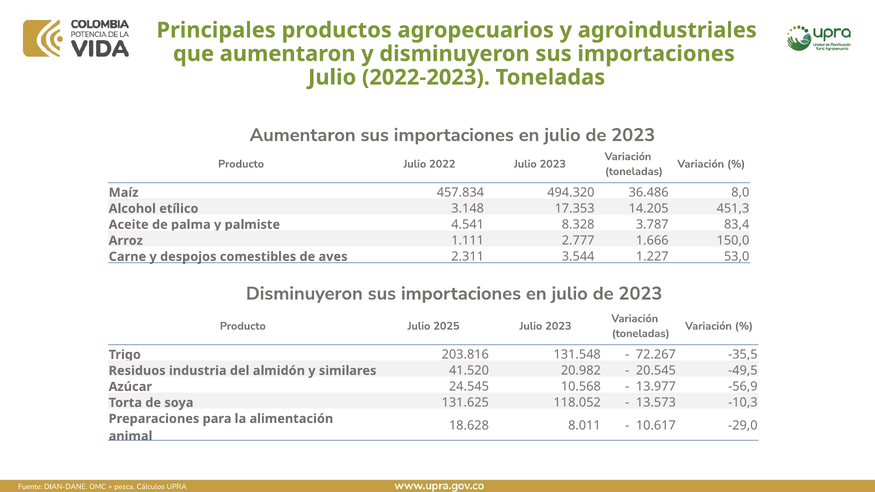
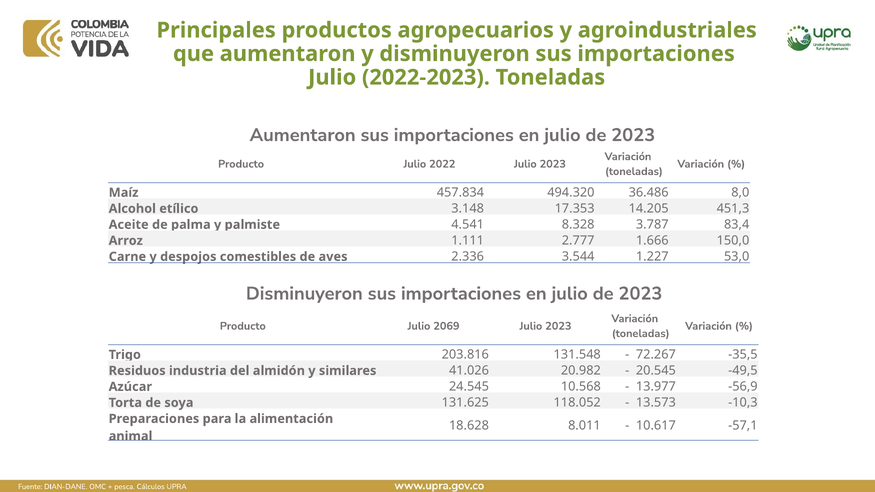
2.311: 2.311 -> 2.336
2025: 2025 -> 2069
41.520: 41.520 -> 41.026
-29,0: -29,0 -> -57,1
